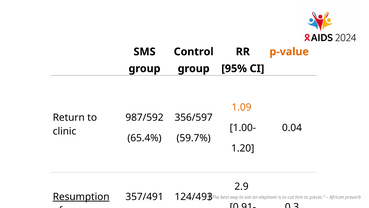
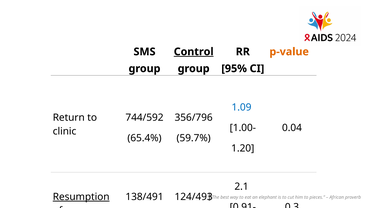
Control underline: none -> present
1.09 colour: orange -> blue
987/592: 987/592 -> 744/592
356/597: 356/597 -> 356/796
2.9: 2.9 -> 2.1
357/491: 357/491 -> 138/491
